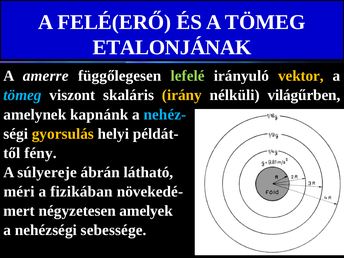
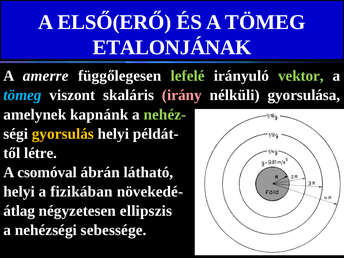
FELÉ(ERŐ: FELÉ(ERŐ -> ELSŐ(ERŐ
vektor colour: yellow -> light green
irány colour: yellow -> pink
világűrben: világűrben -> gyorsulása
nehéz- colour: light blue -> light green
fény: fény -> létre
súlyereje: súlyereje -> csomóval
méri at (19, 191): méri -> helyi
mert: mert -> átlag
amelyek: amelyek -> ellipszis
